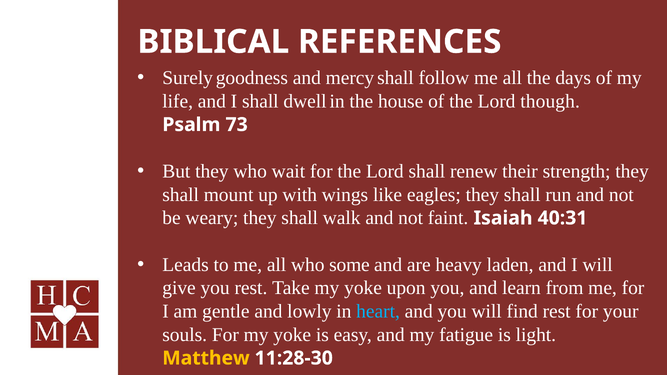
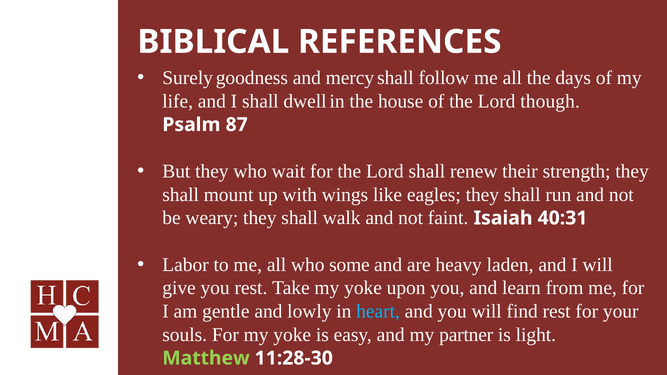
73: 73 -> 87
Leads: Leads -> Labor
fatigue: fatigue -> partner
Matthew colour: yellow -> light green
